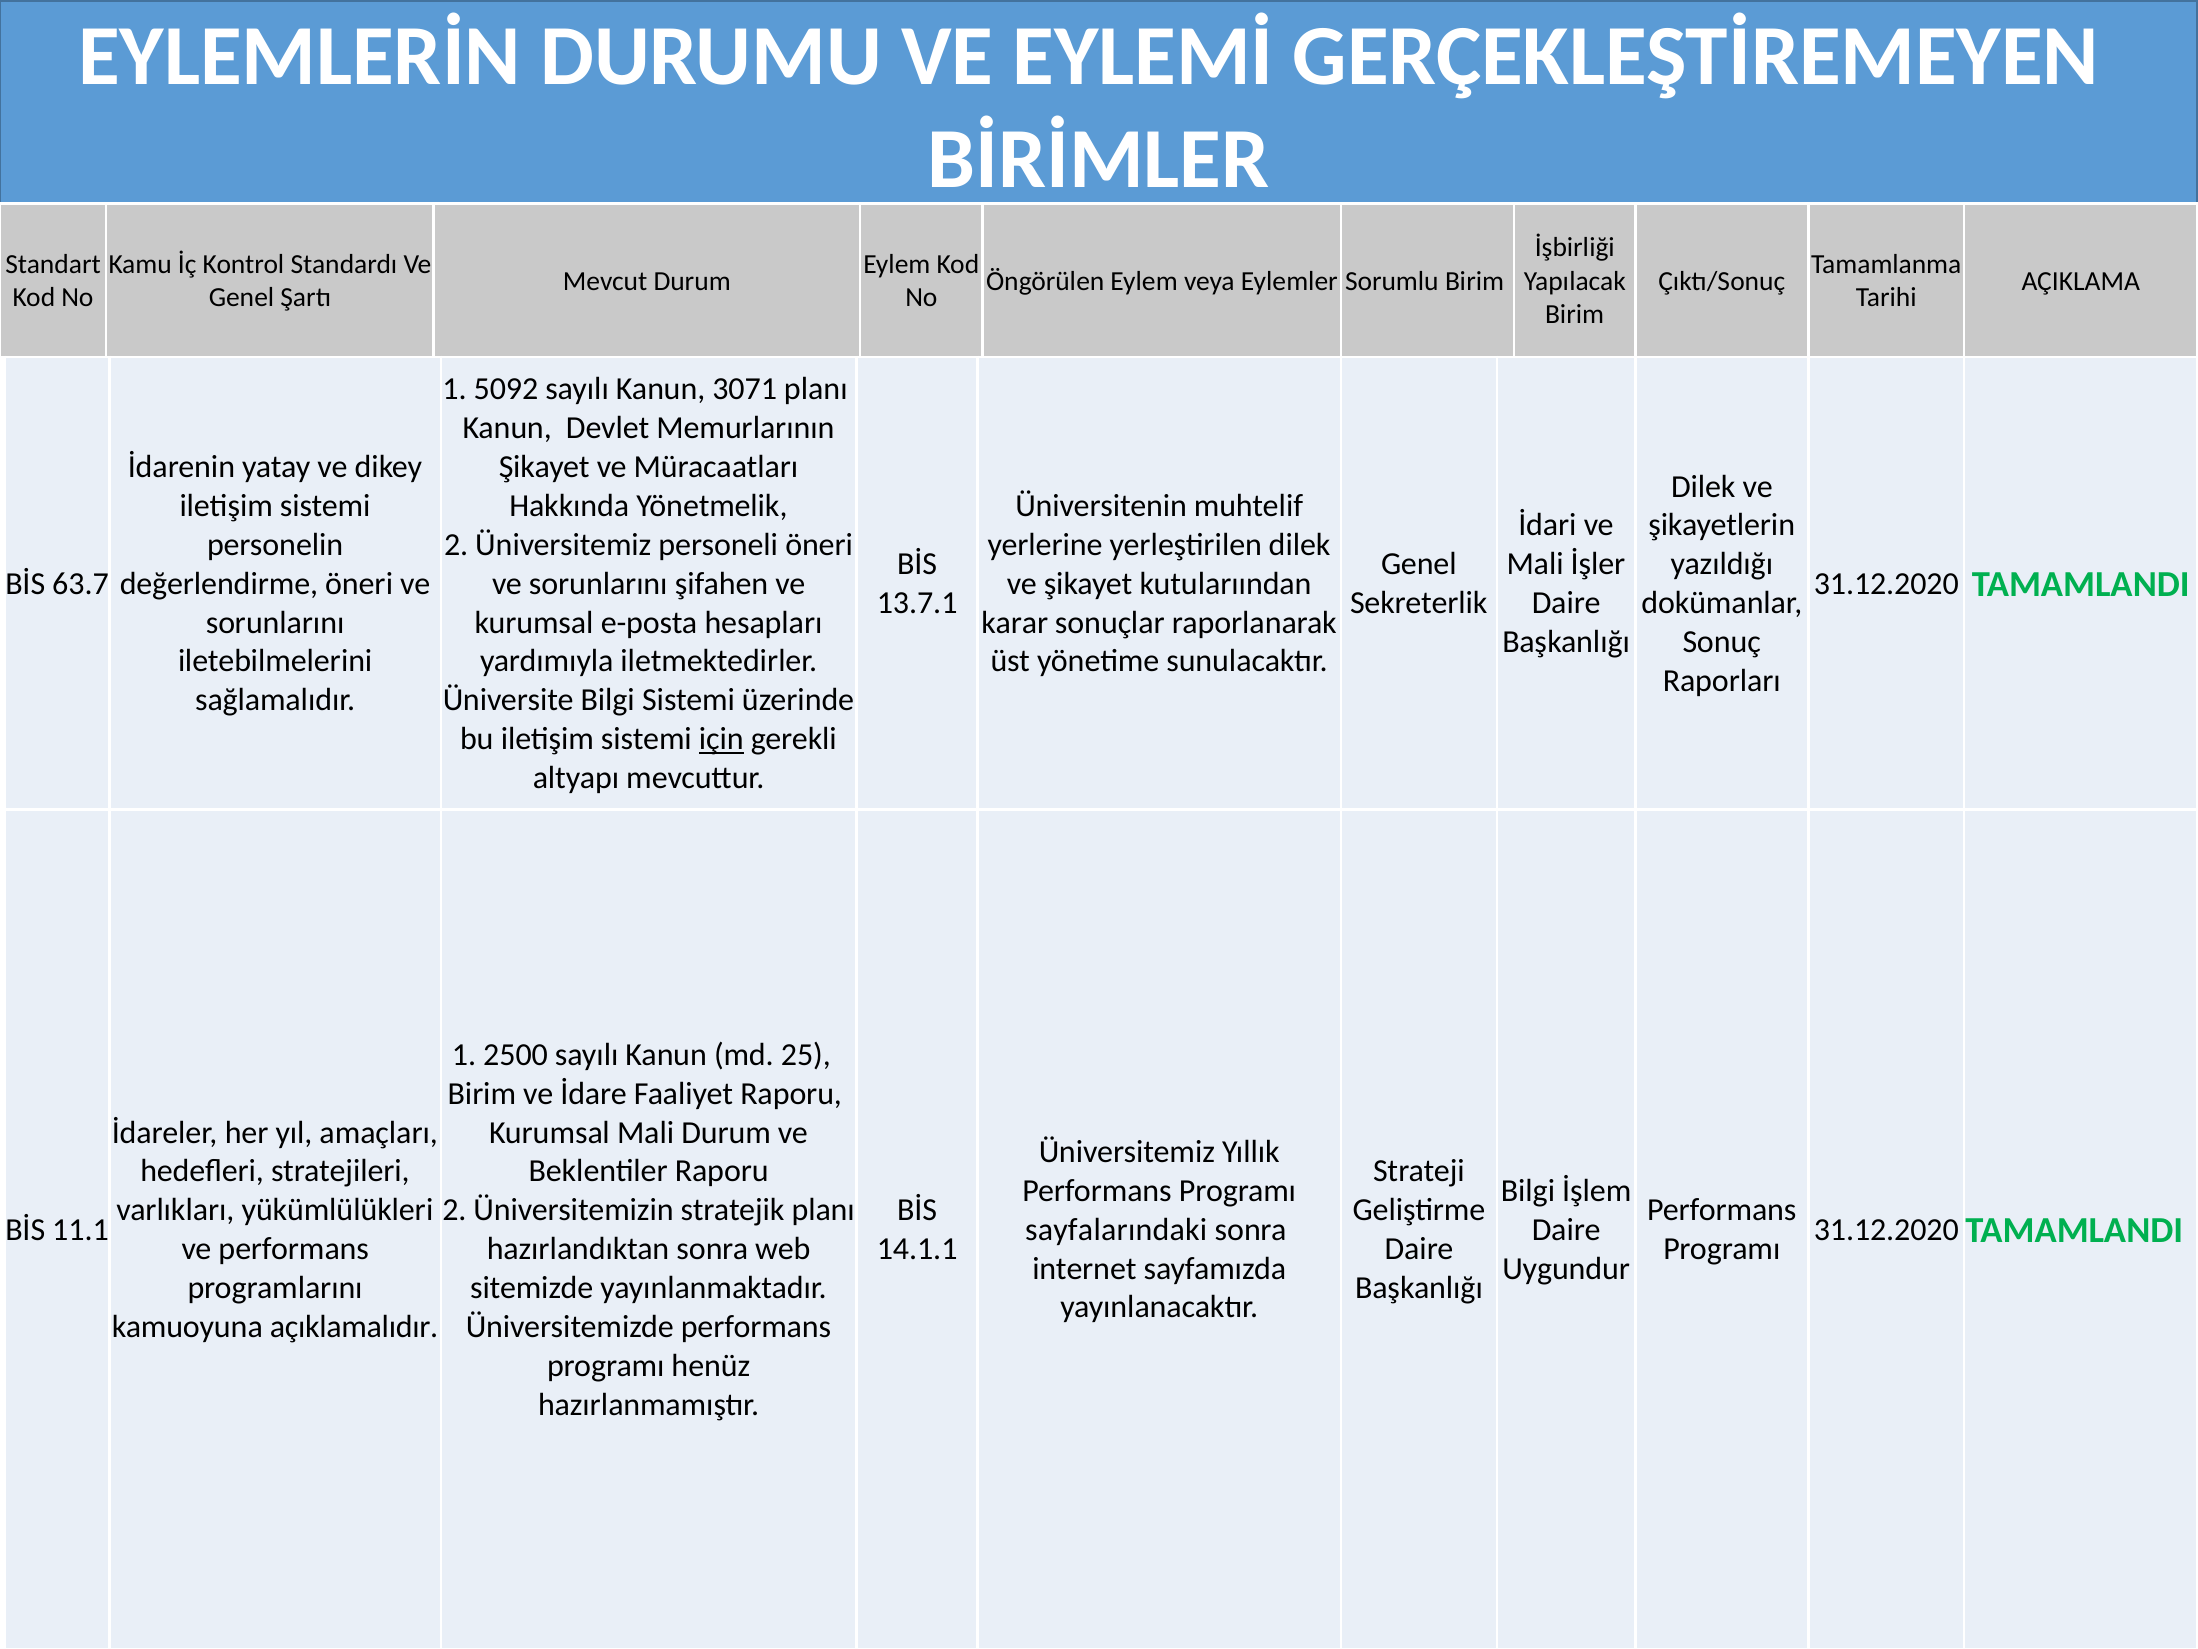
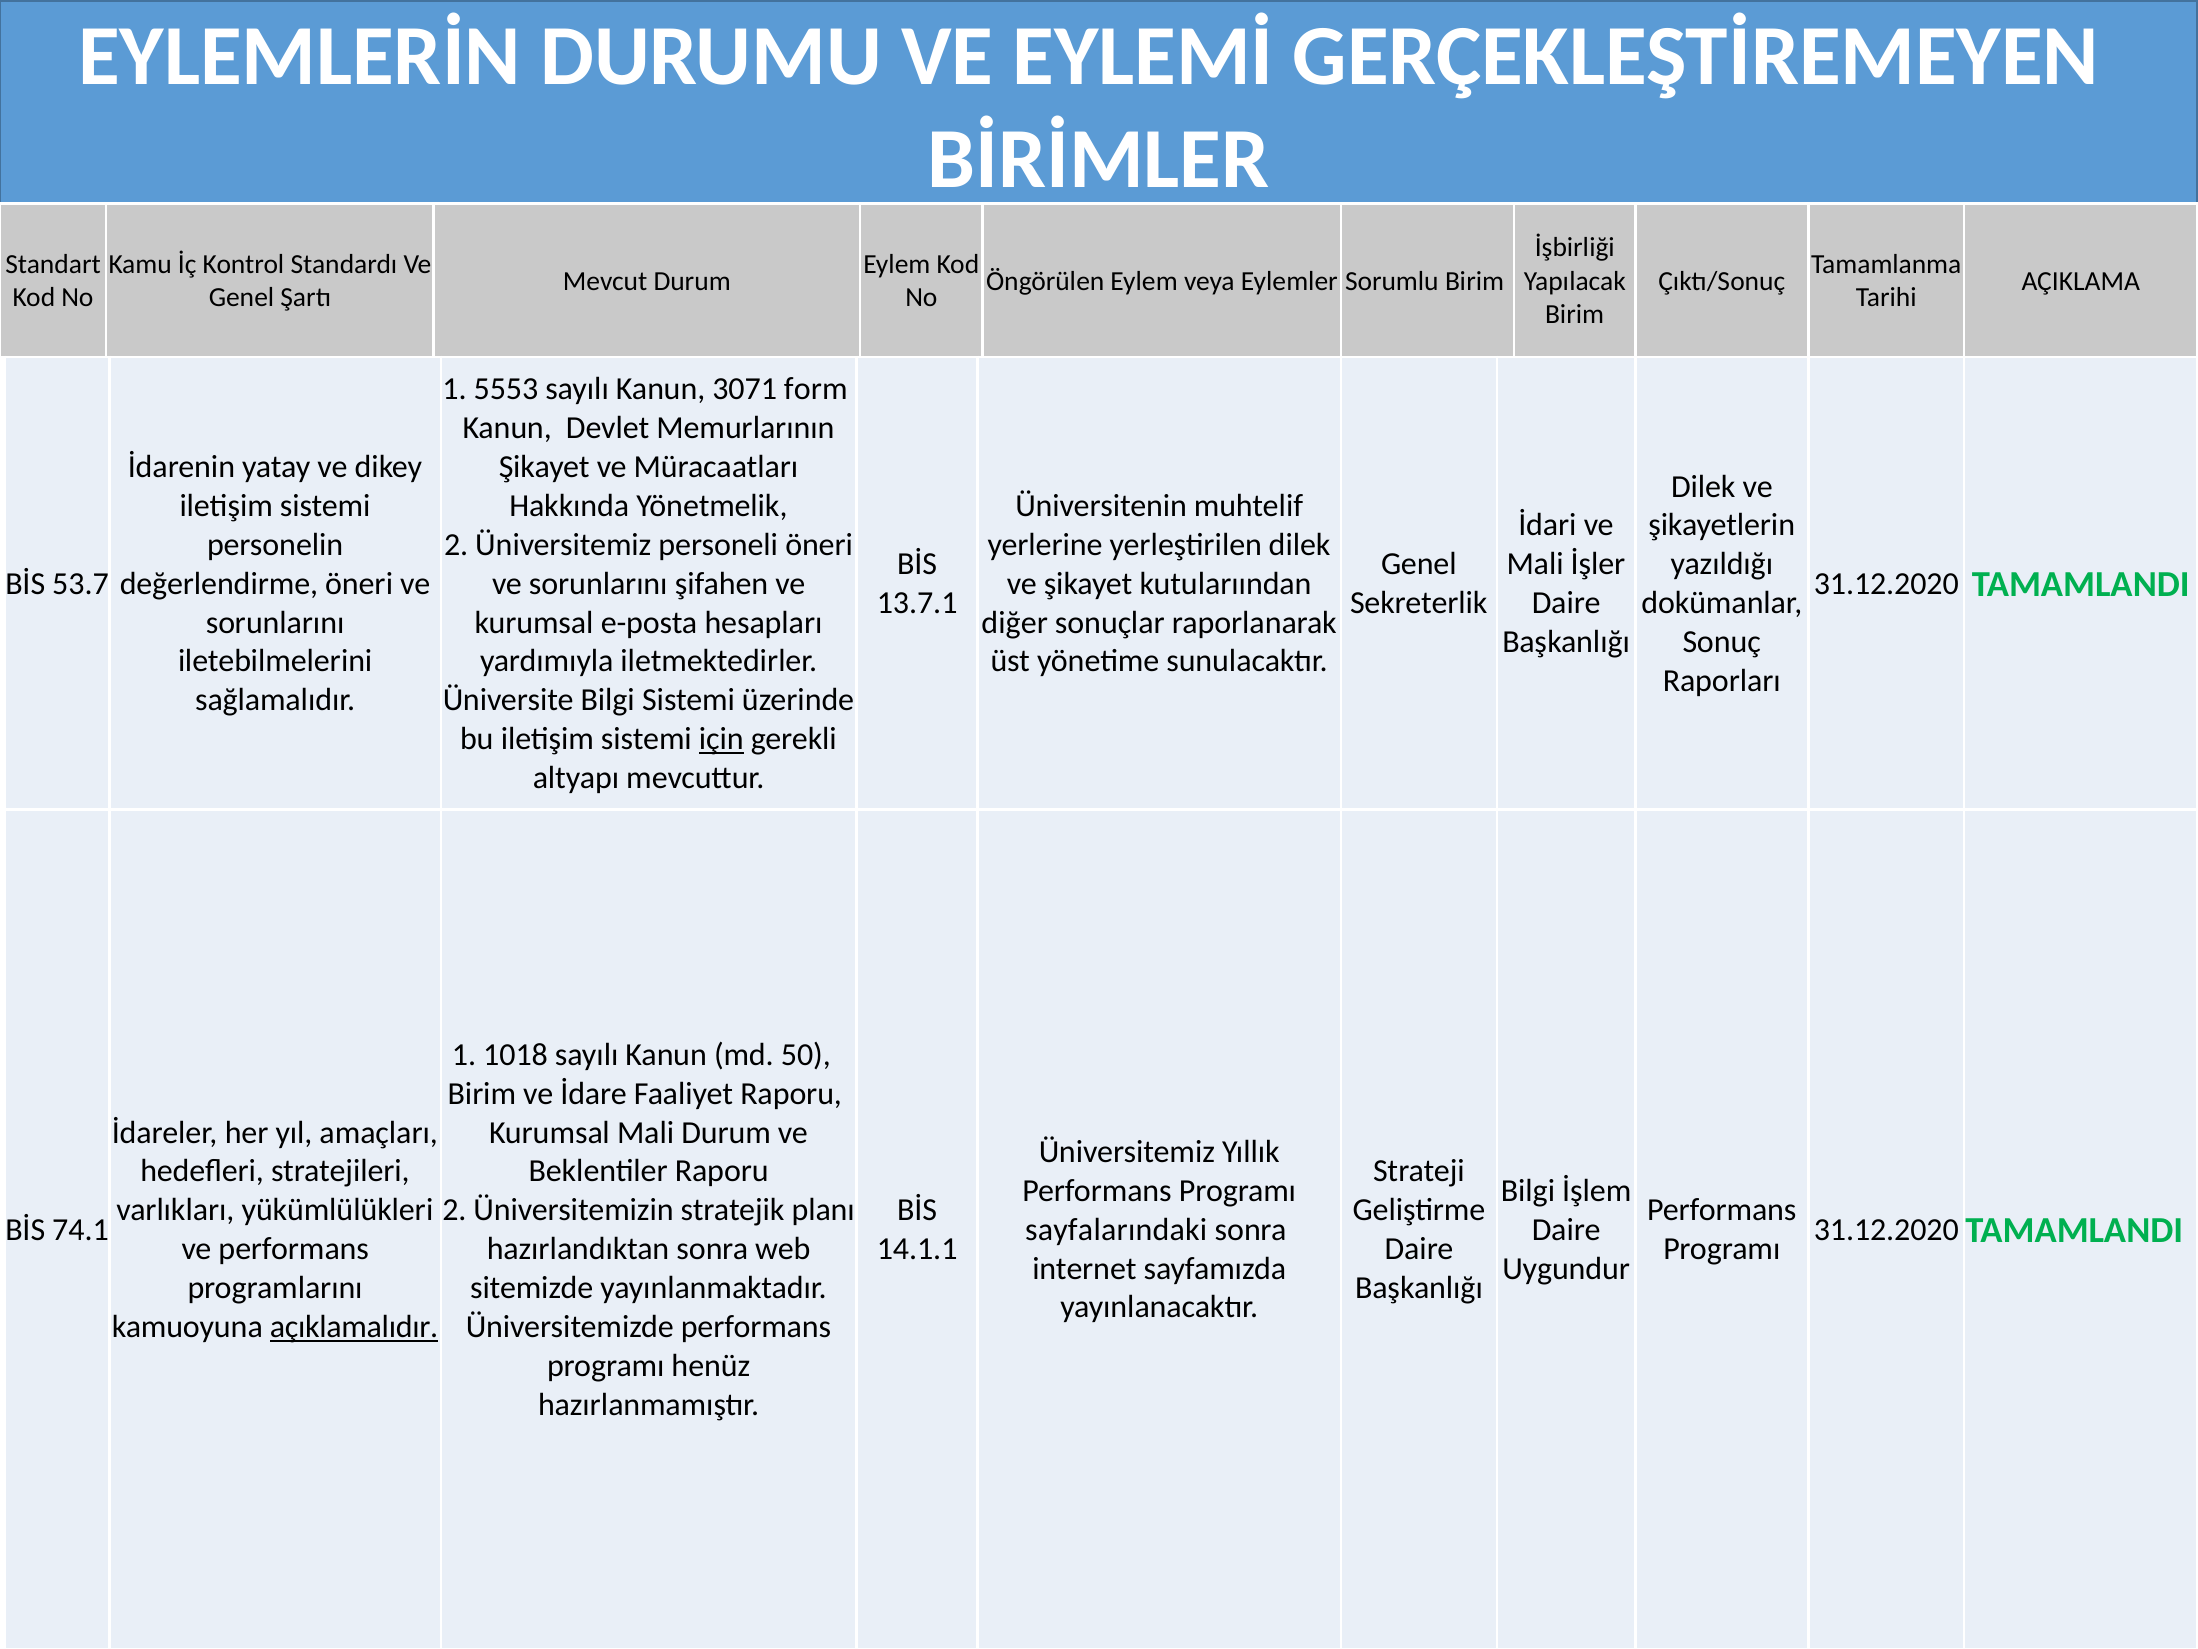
5092: 5092 -> 5553
3071 planı: planı -> form
63.7: 63.7 -> 53.7
karar: karar -> diğer
2500: 2500 -> 1018
25: 25 -> 50
11.1: 11.1 -> 74.1
açıklamalıdır underline: none -> present
